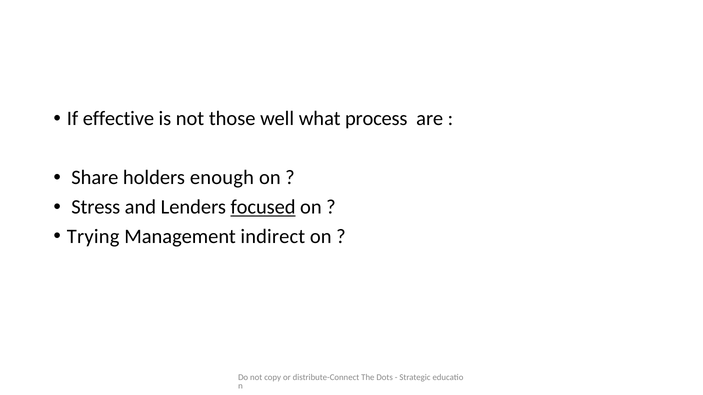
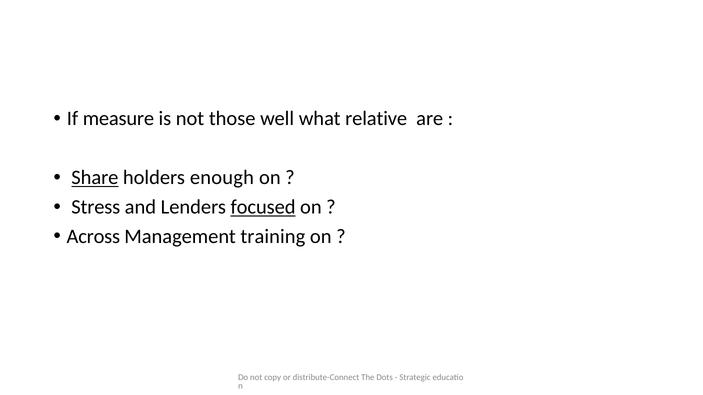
effective: effective -> measure
process: process -> relative
Share underline: none -> present
Trying: Trying -> Across
indirect: indirect -> training
